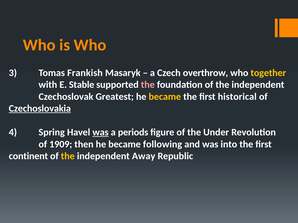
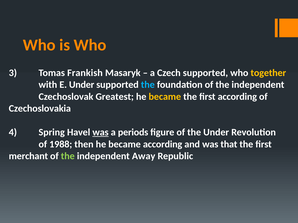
Czech overthrow: overthrow -> supported
E Stable: Stable -> Under
the at (148, 85) colour: pink -> light blue
first historical: historical -> according
Czechoslovakia underline: present -> none
1909: 1909 -> 1988
became following: following -> according
into: into -> that
continent: continent -> merchant
the at (68, 156) colour: yellow -> light green
